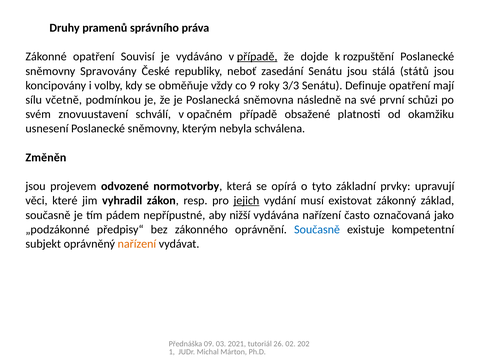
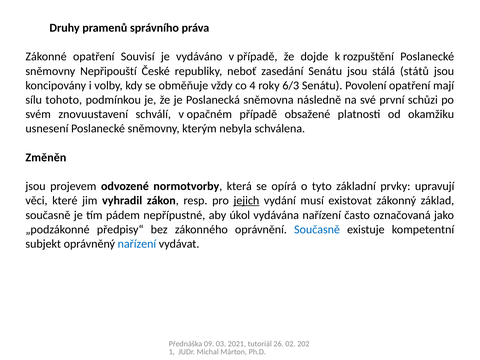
případě at (257, 57) underline: present -> none
Spravovány: Spravovány -> Nepřipouští
9: 9 -> 4
3/3: 3/3 -> 6/3
Definuje: Definuje -> Povolení
včetně: včetně -> tohoto
nižší: nižší -> úkol
nařízení at (137, 244) colour: orange -> blue
